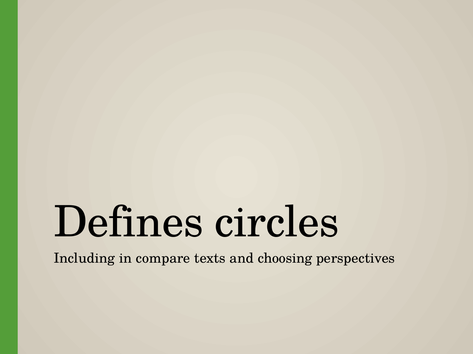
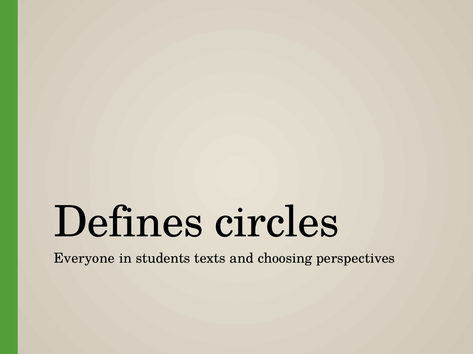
Including: Including -> Everyone
compare: compare -> students
